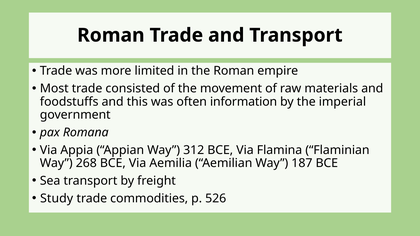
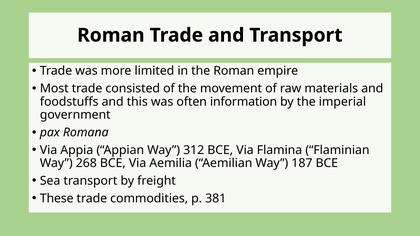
Study: Study -> These
526: 526 -> 381
